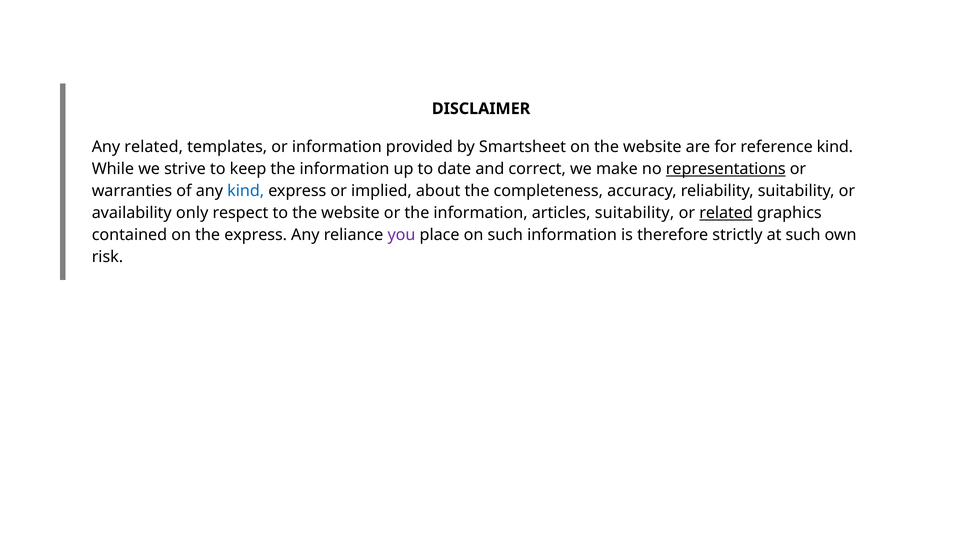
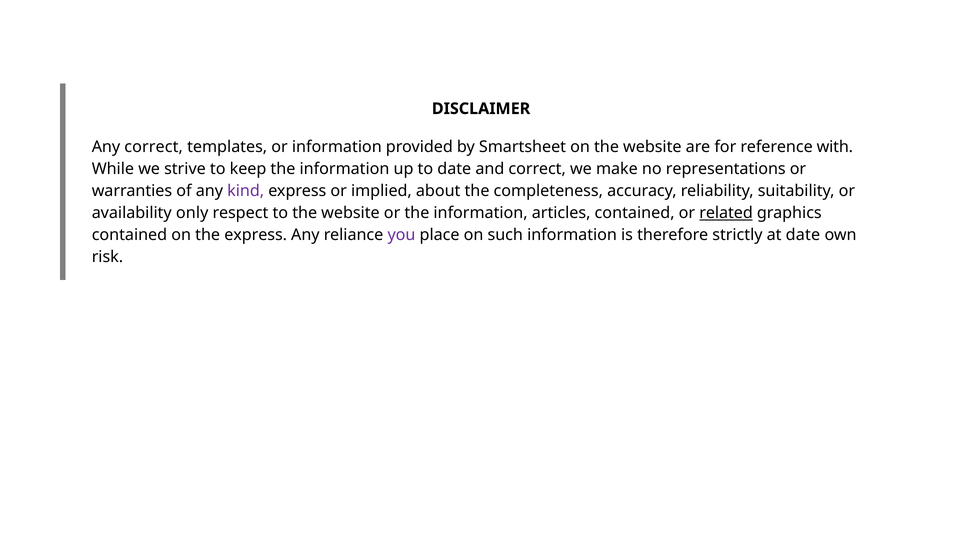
Any related: related -> correct
reference kind: kind -> with
representations underline: present -> none
kind at (246, 191) colour: blue -> purple
articles suitability: suitability -> contained
at such: such -> date
